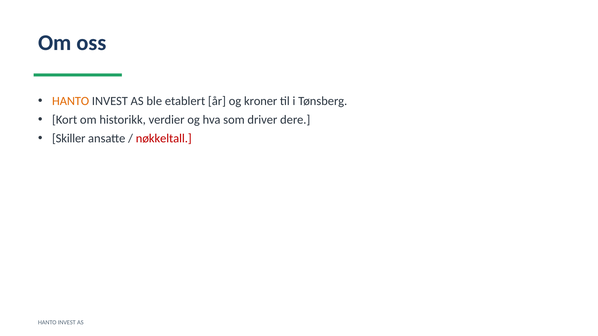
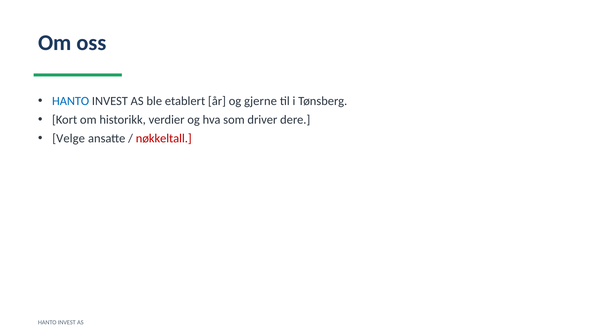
HANTO at (71, 101) colour: orange -> blue
kroner: kroner -> gjerne
Skiller: Skiller -> Velge
